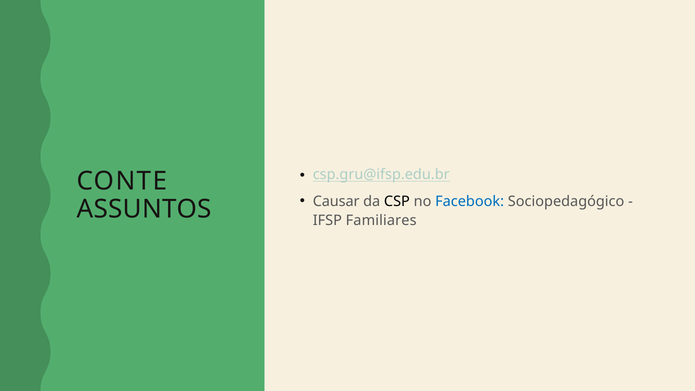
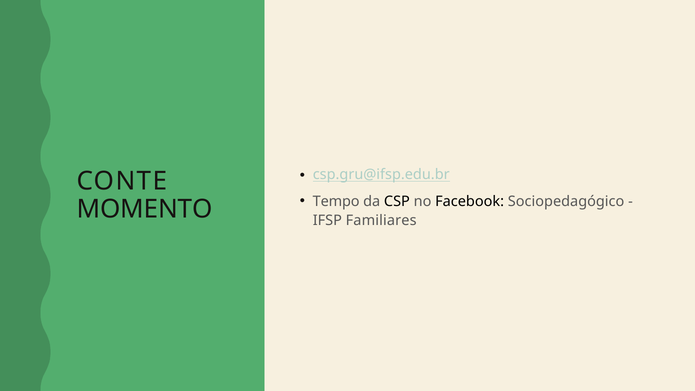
Causar: Causar -> Tempo
Facebook colour: blue -> black
ASSUNTOS: ASSUNTOS -> MOMENTO
